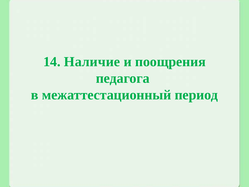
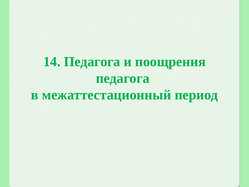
14 Наличие: Наличие -> Педагога
